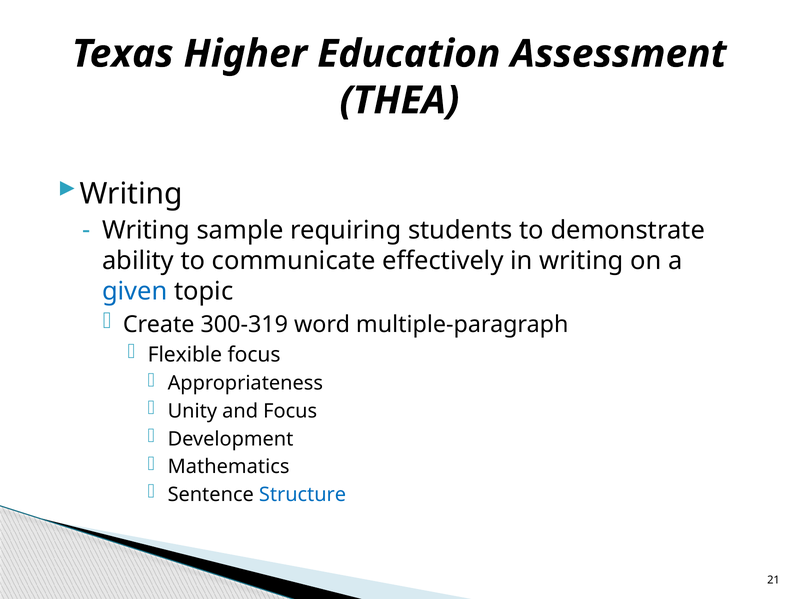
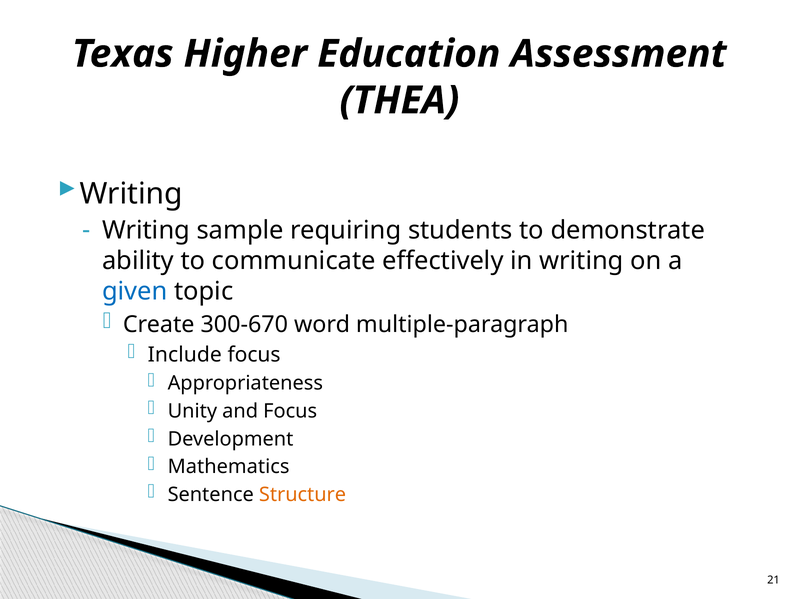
300-319: 300-319 -> 300-670
Flexible: Flexible -> Include
Structure colour: blue -> orange
